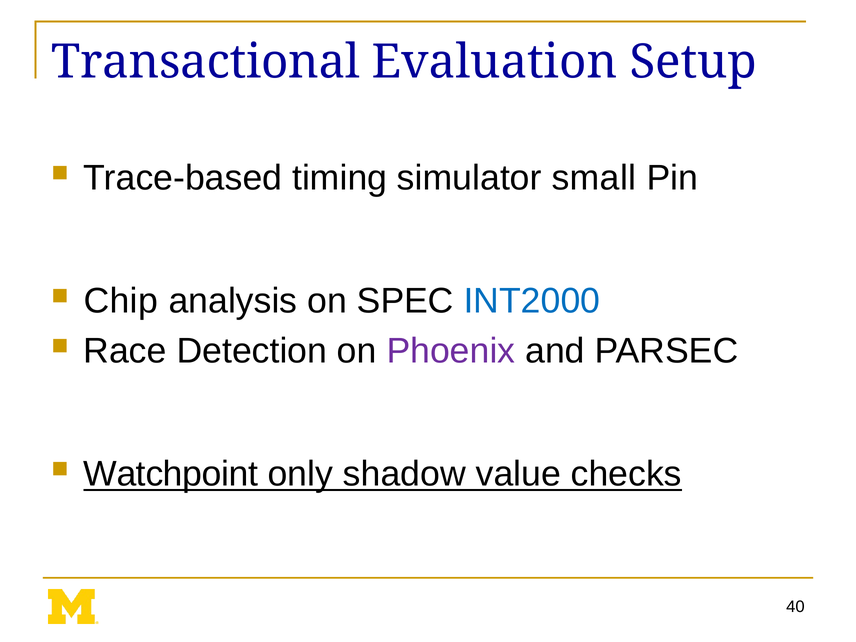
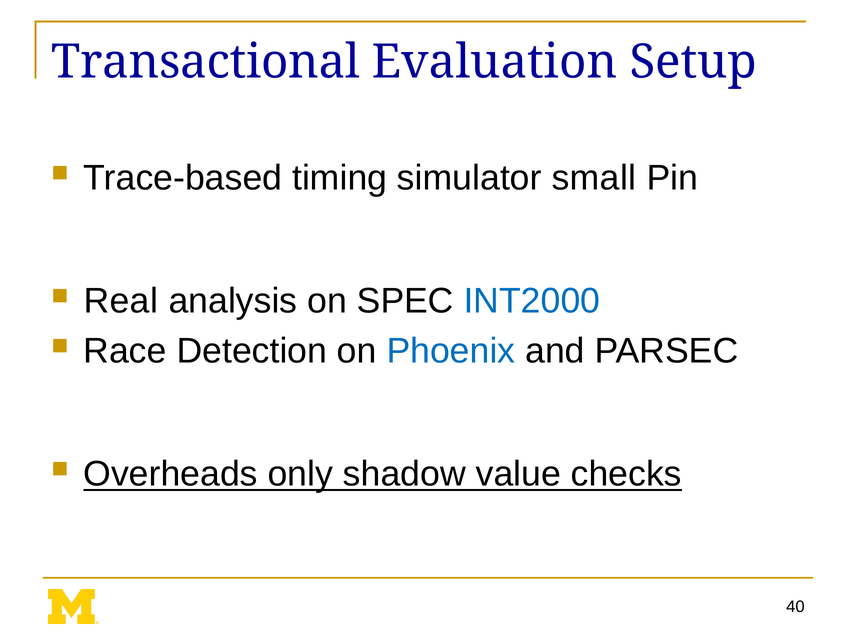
Chip: Chip -> Real
Phoenix colour: purple -> blue
Watchpoint: Watchpoint -> Overheads
